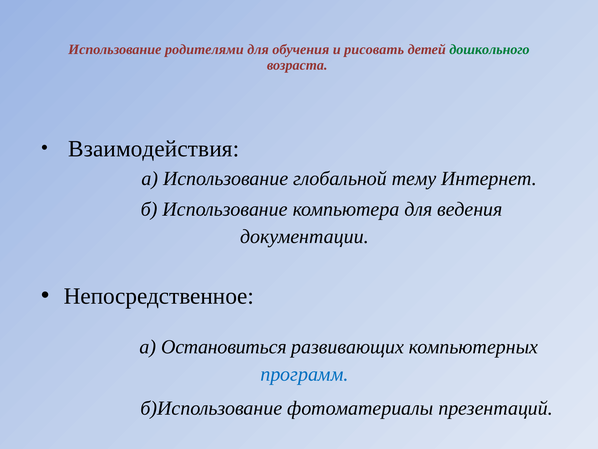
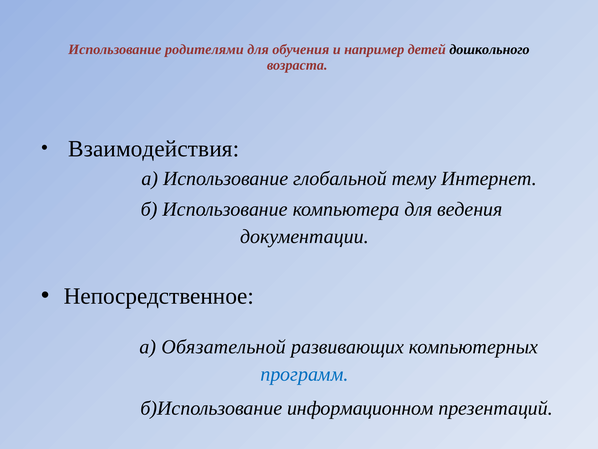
рисовать: рисовать -> например
дошкольного colour: green -> black
Остановиться: Остановиться -> Обязательной
фотоматериалы: фотоматериалы -> информационном
